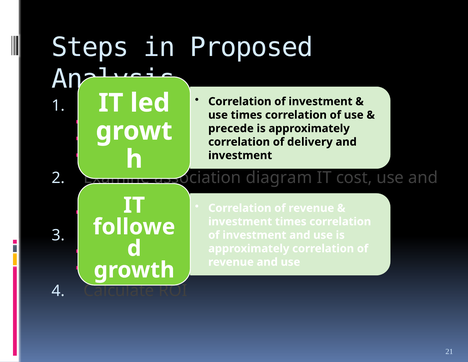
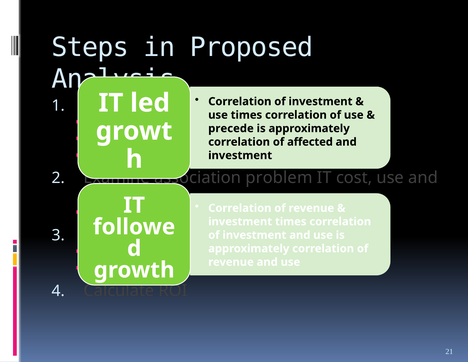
delivery: delivery -> affected
diagram: diagram -> problem
